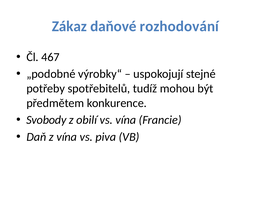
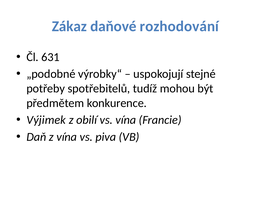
467: 467 -> 631
Svobody: Svobody -> Výjimek
